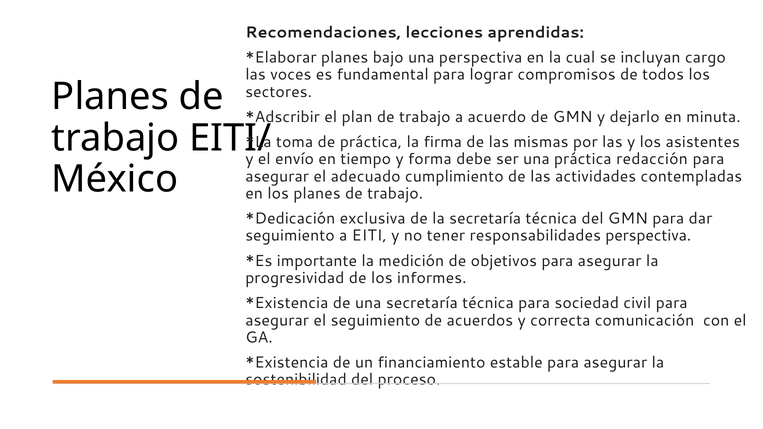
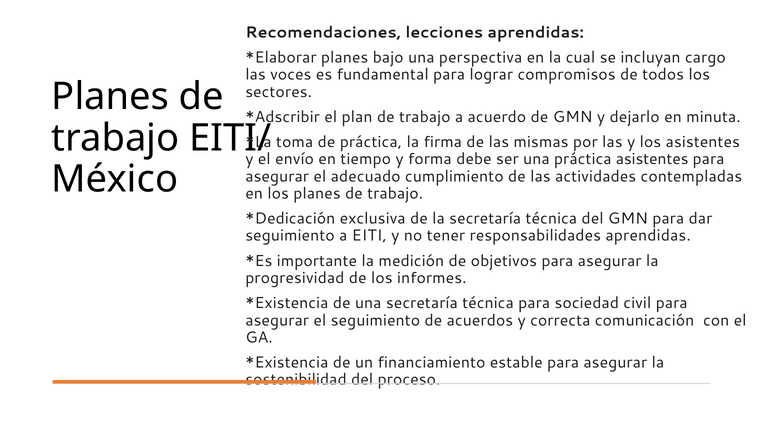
práctica redacción: redacción -> asistentes
responsabilidades perspectiva: perspectiva -> aprendidas
